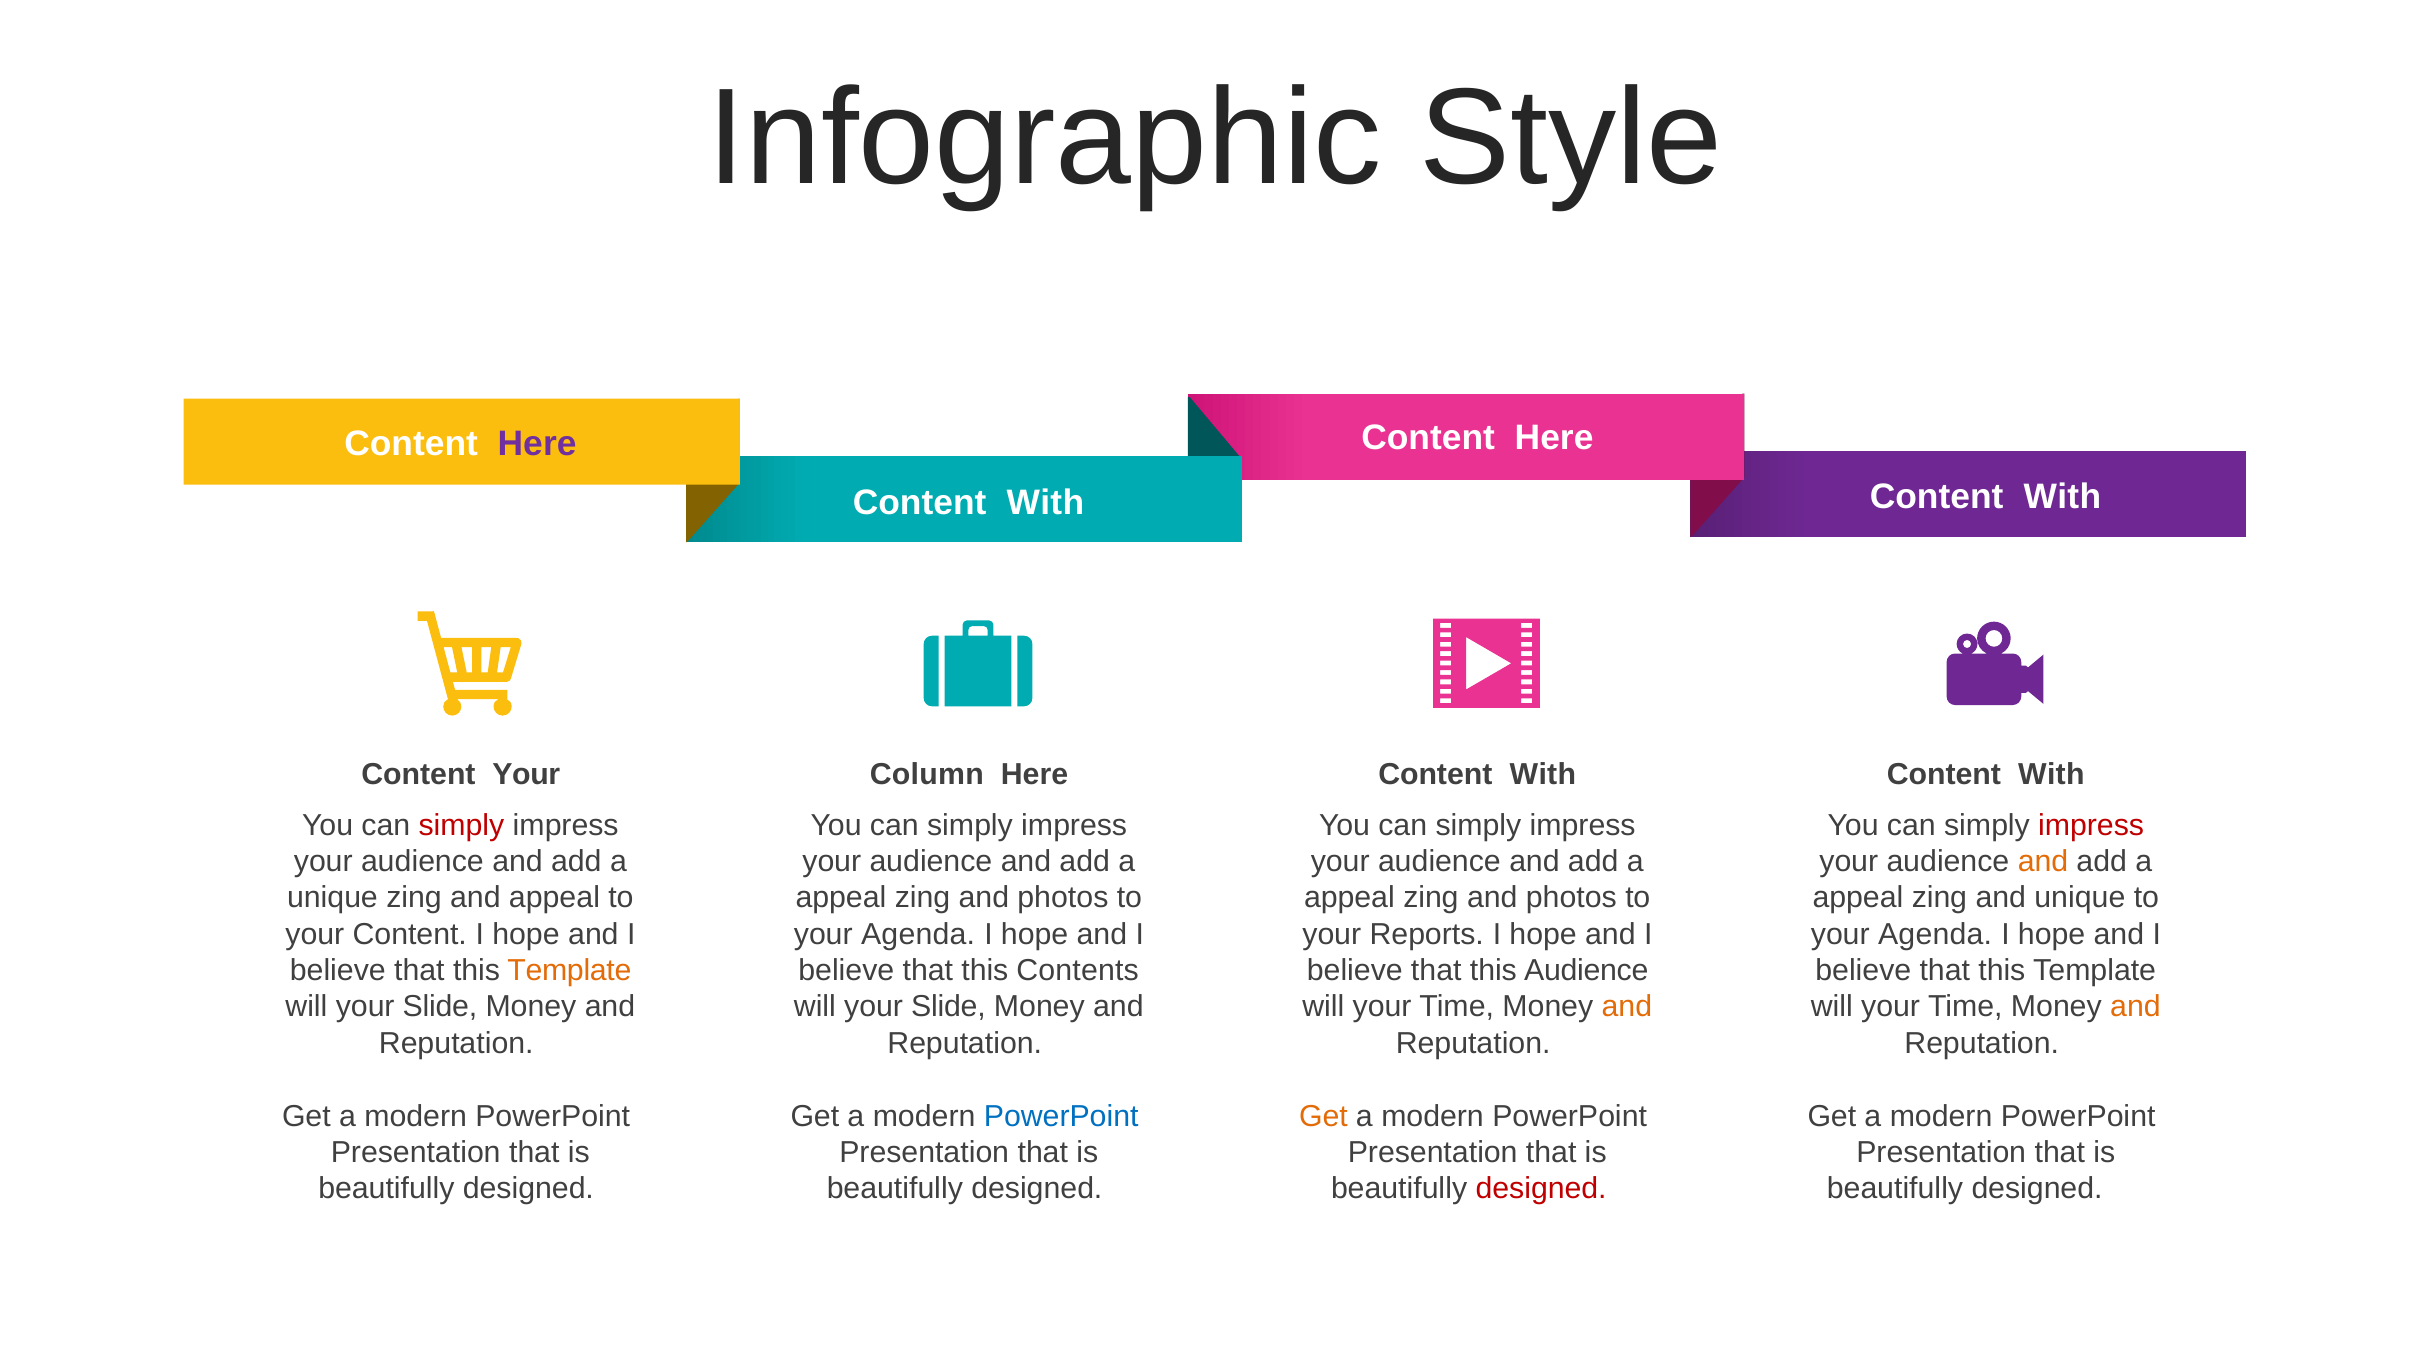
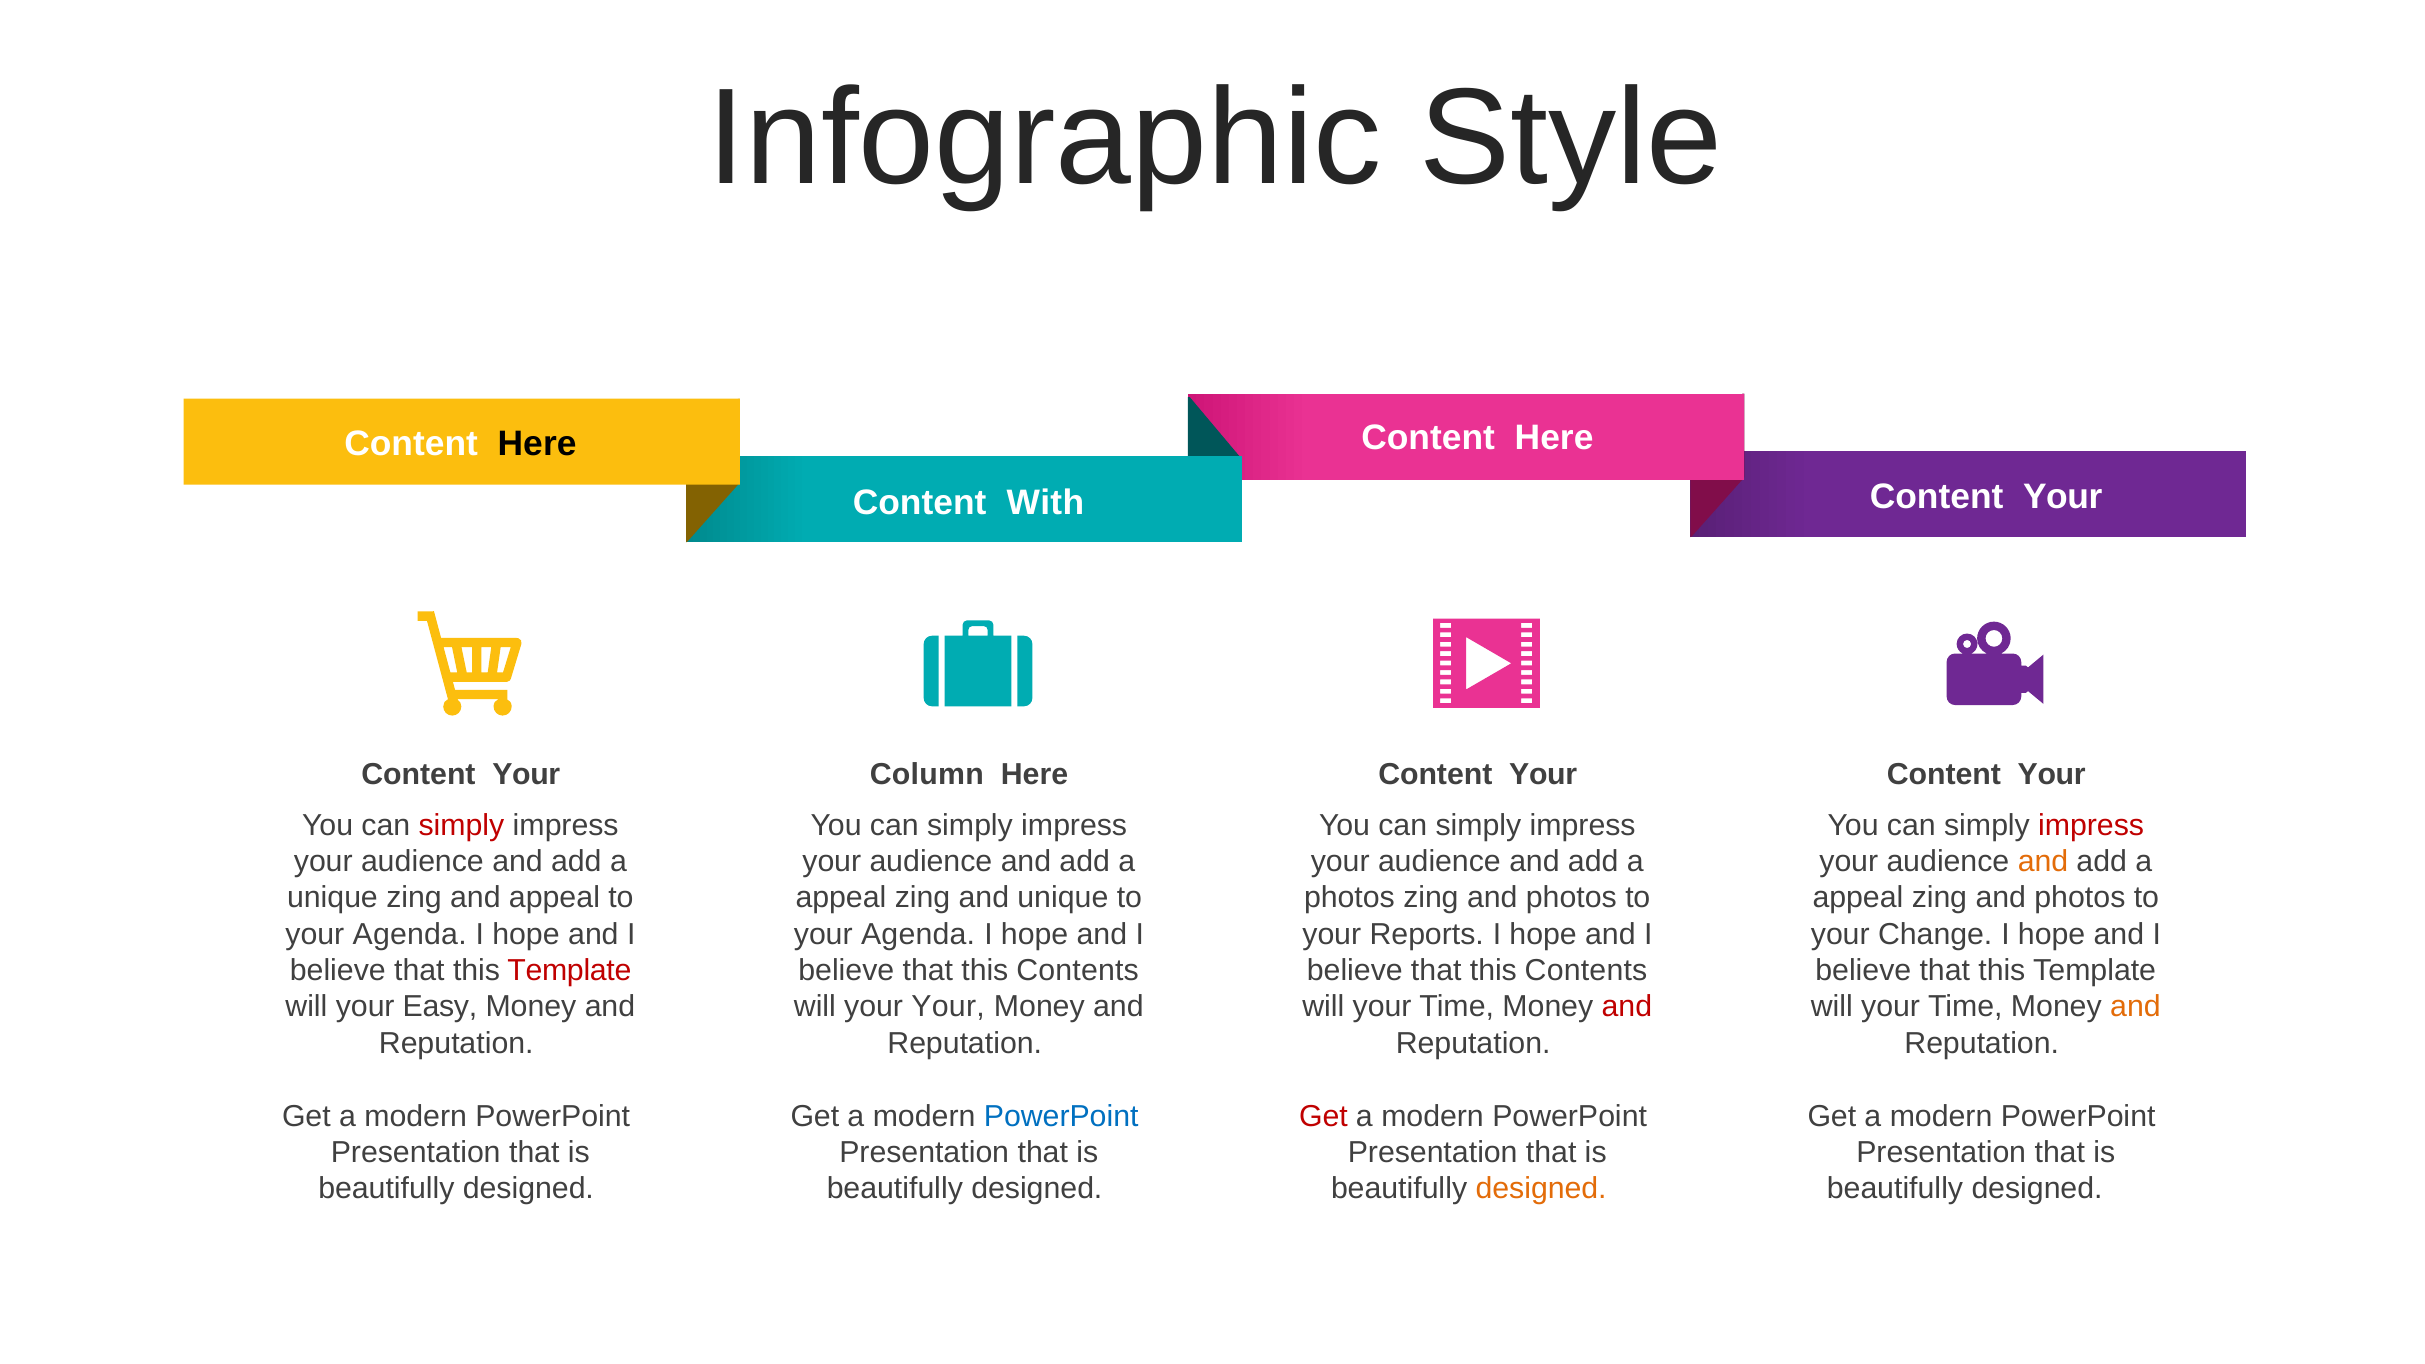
Here at (537, 444) colour: purple -> black
With at (2062, 497): With -> Your
With at (1543, 775): With -> Your
With at (2051, 775): With -> Your
photos at (1063, 898): photos -> unique
appeal at (1349, 898): appeal -> photos
unique at (2080, 898): unique -> photos
Content at (410, 934): Content -> Agenda
Agenda at (1935, 934): Agenda -> Change
Template at (569, 971) colour: orange -> red
Audience at (1586, 971): Audience -> Contents
Slide at (440, 1007): Slide -> Easy
Slide at (948, 1007): Slide -> Your
and at (1627, 1007) colour: orange -> red
Get at (1323, 1116) colour: orange -> red
designed at (1541, 1189) colour: red -> orange
